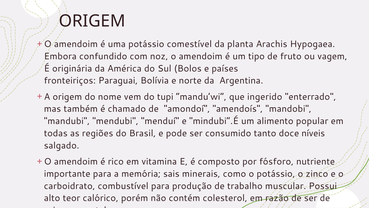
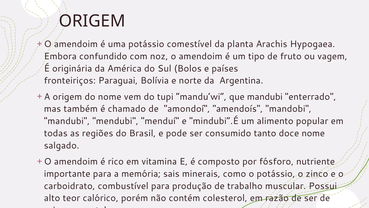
que ingerido: ingerido -> mandubi
doce níveis: níveis -> nome
